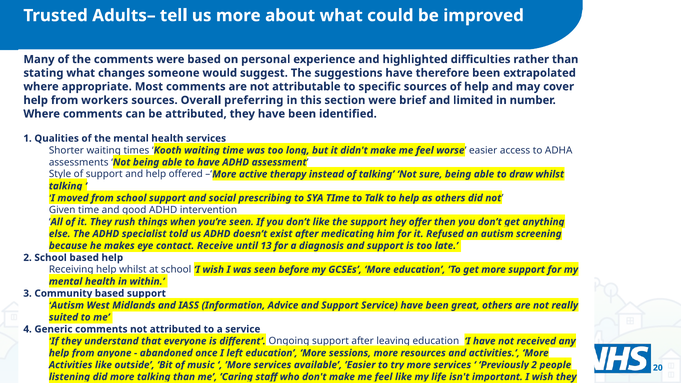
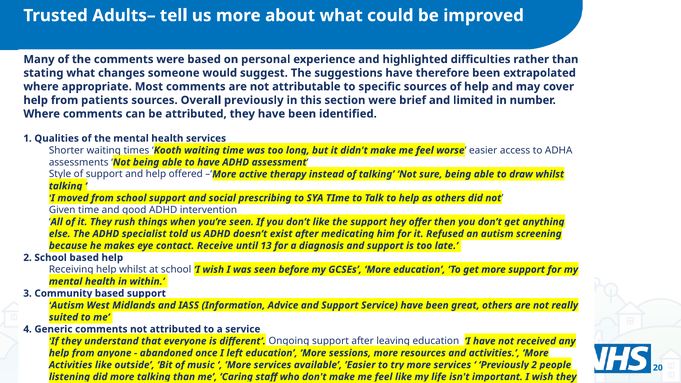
workers: workers -> patients
Overall preferring: preferring -> previously
